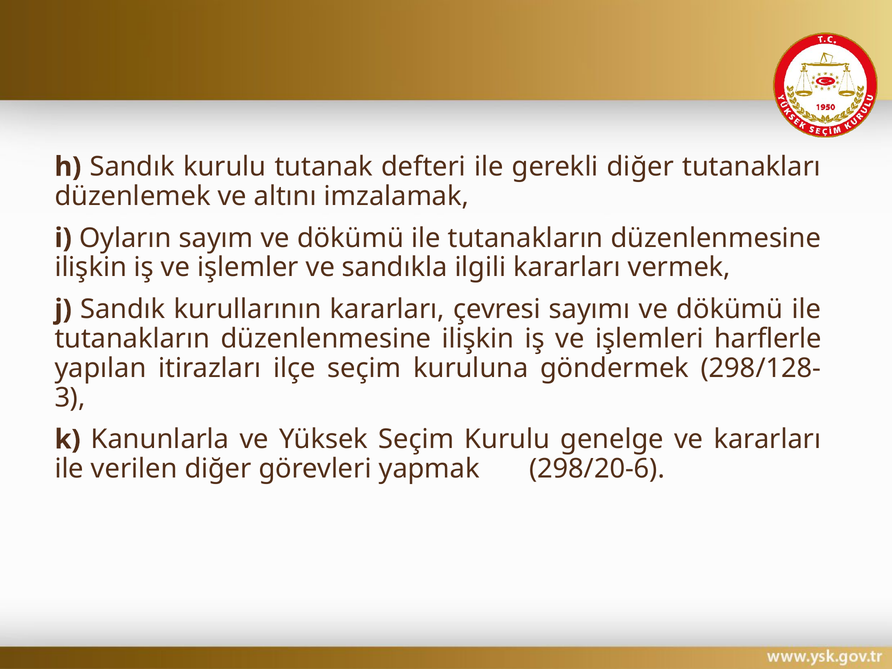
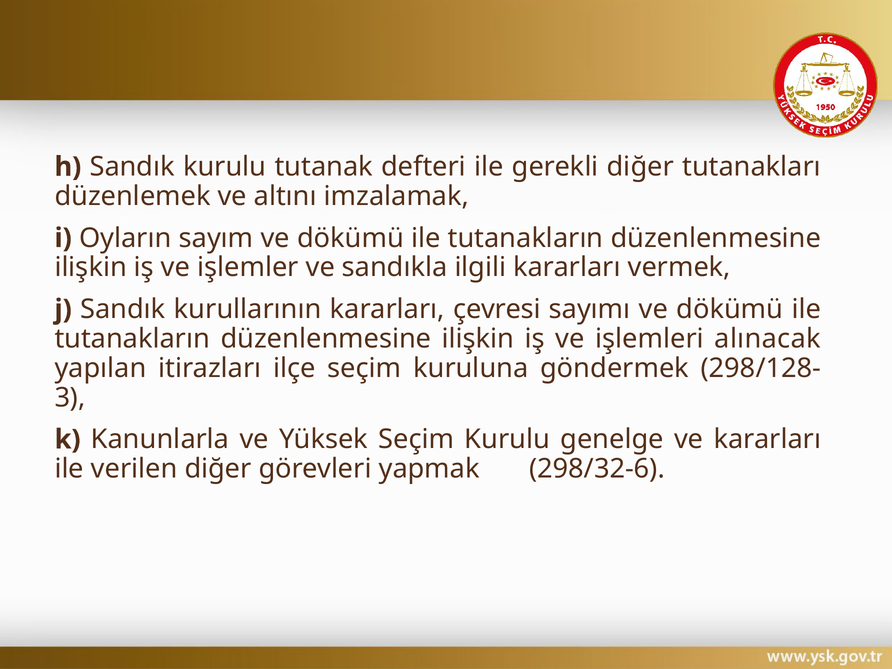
harflerle: harflerle -> alınacak
298/20-6: 298/20-6 -> 298/32-6
